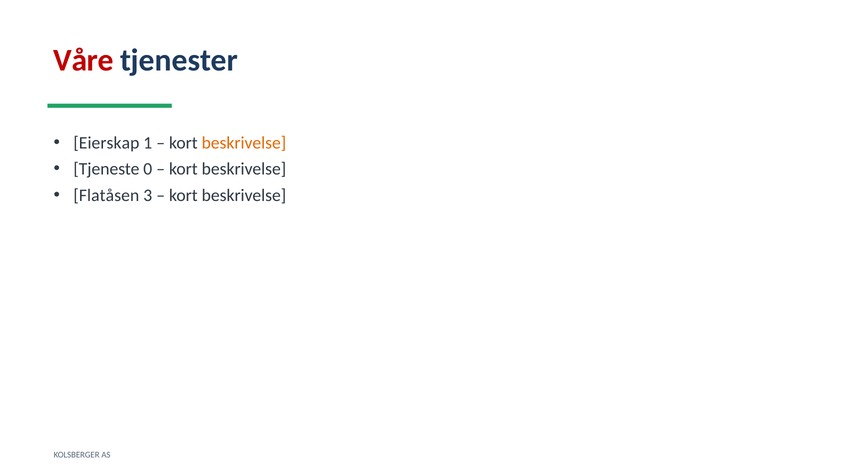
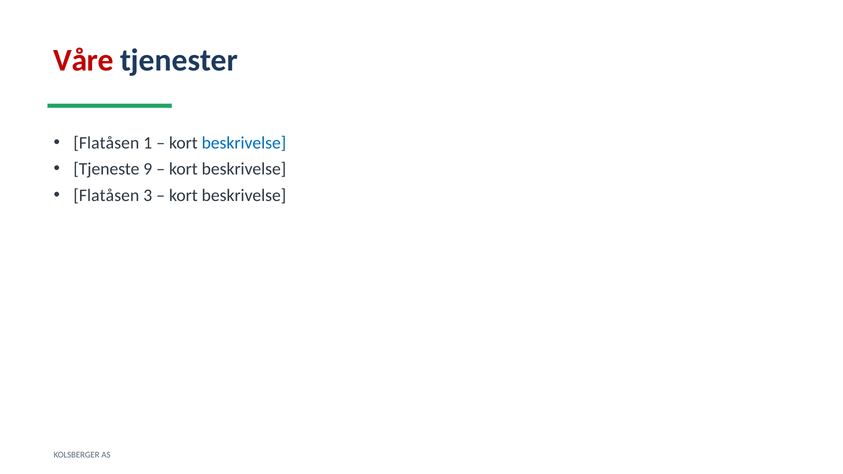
Eierskap at (106, 143): Eierskap -> Flatåsen
beskrivelse at (244, 143) colour: orange -> blue
0: 0 -> 9
